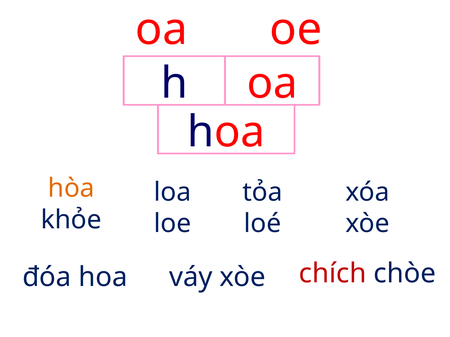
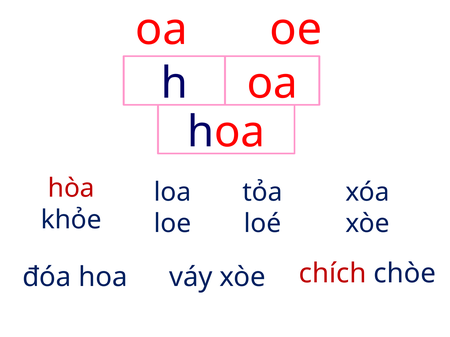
hòa colour: orange -> red
